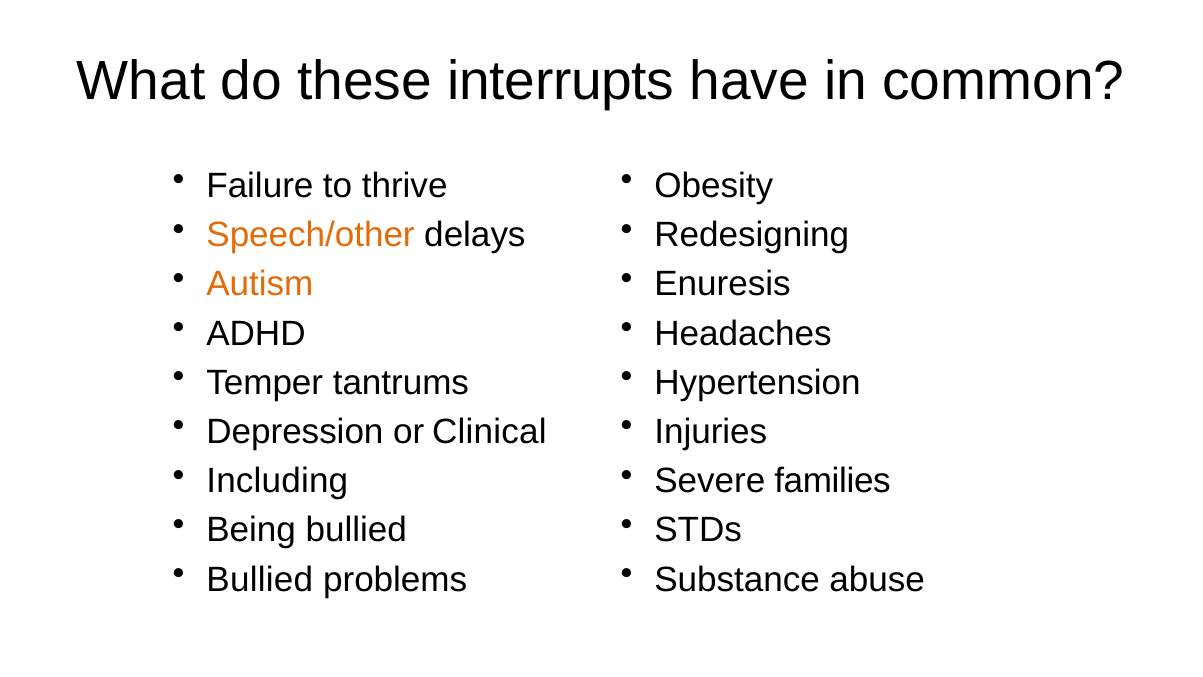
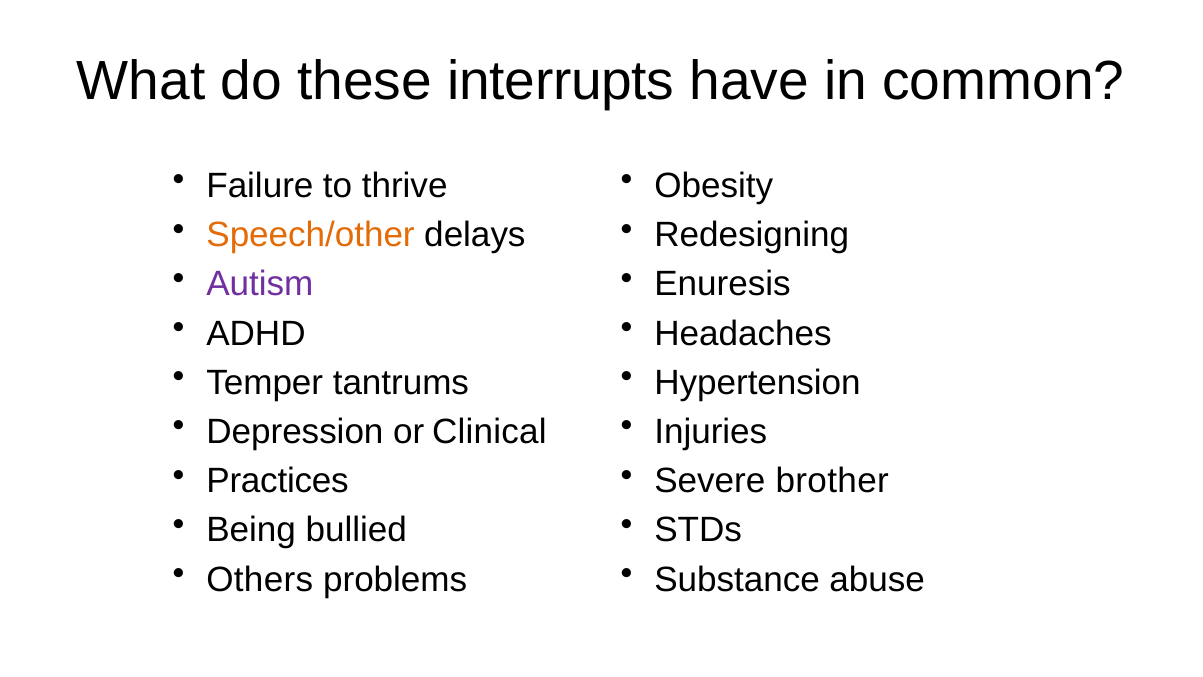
Autism colour: orange -> purple
Including: Including -> Practices
families: families -> brother
Bullied at (260, 579): Bullied -> Others
